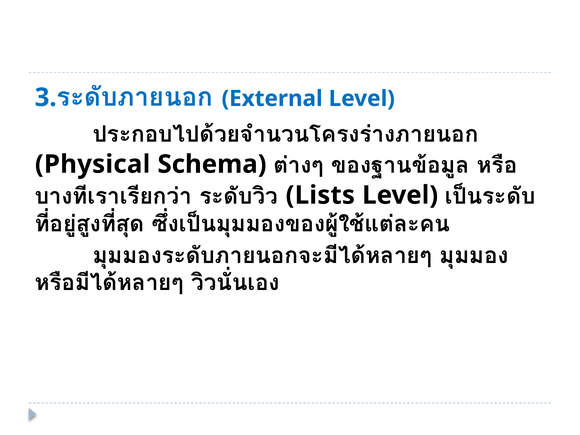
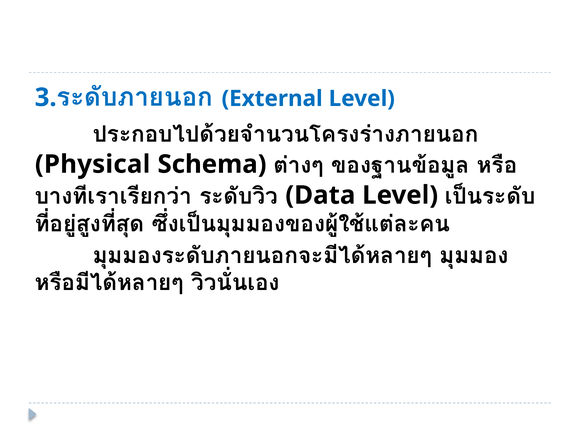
Lists: Lists -> Data
